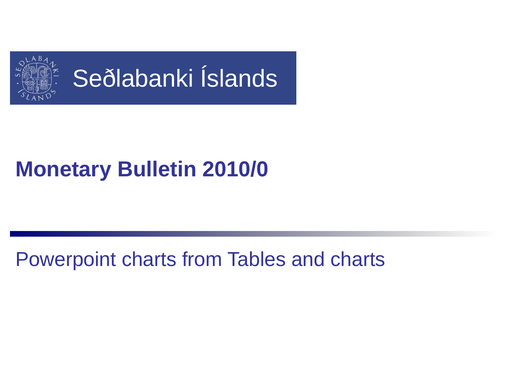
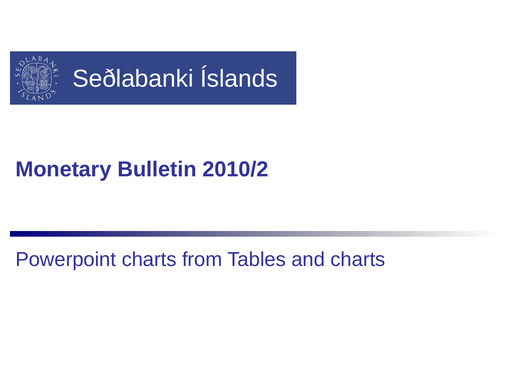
2010/0: 2010/0 -> 2010/2
